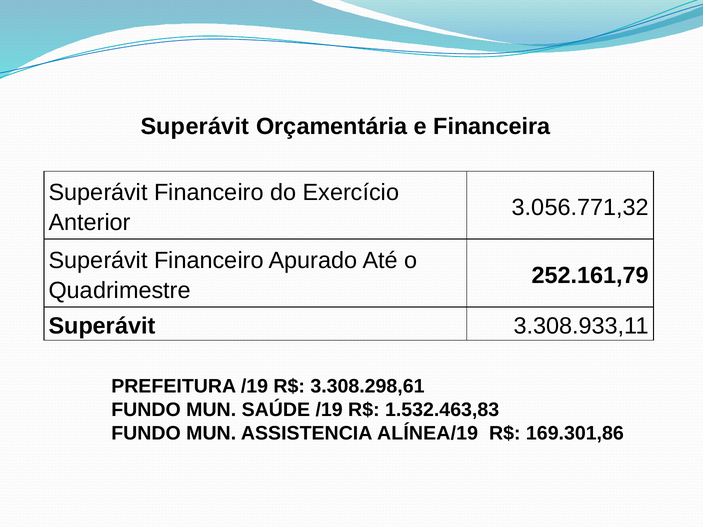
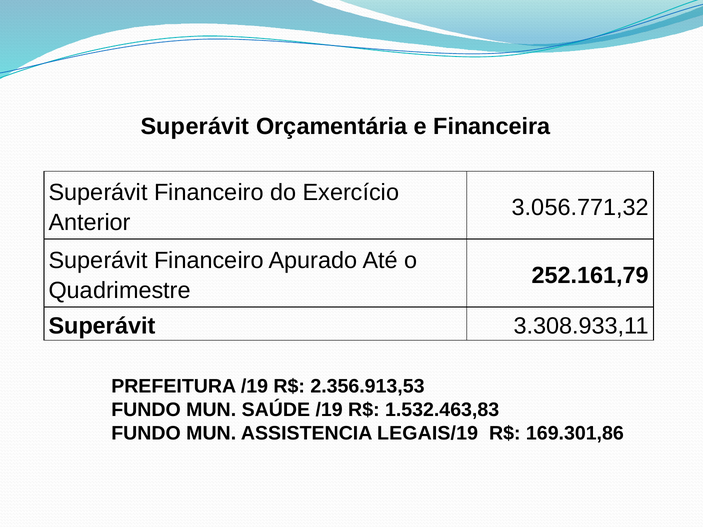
3.308.298,61: 3.308.298,61 -> 2.356.913,53
ALÍNEA/19: ALÍNEA/19 -> LEGAIS/19
